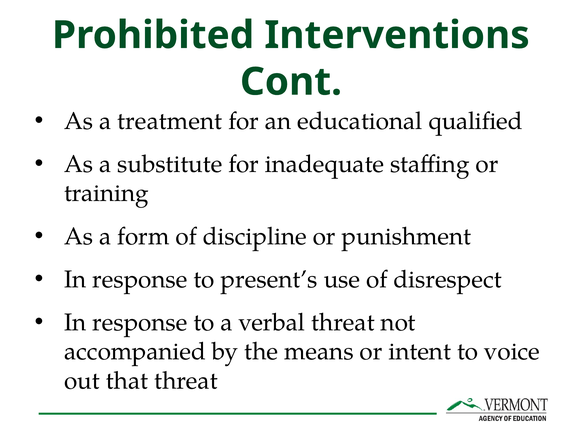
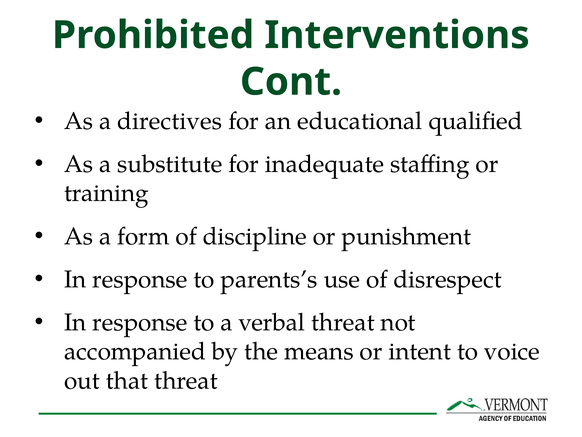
treatment: treatment -> directives
present’s: present’s -> parents’s
